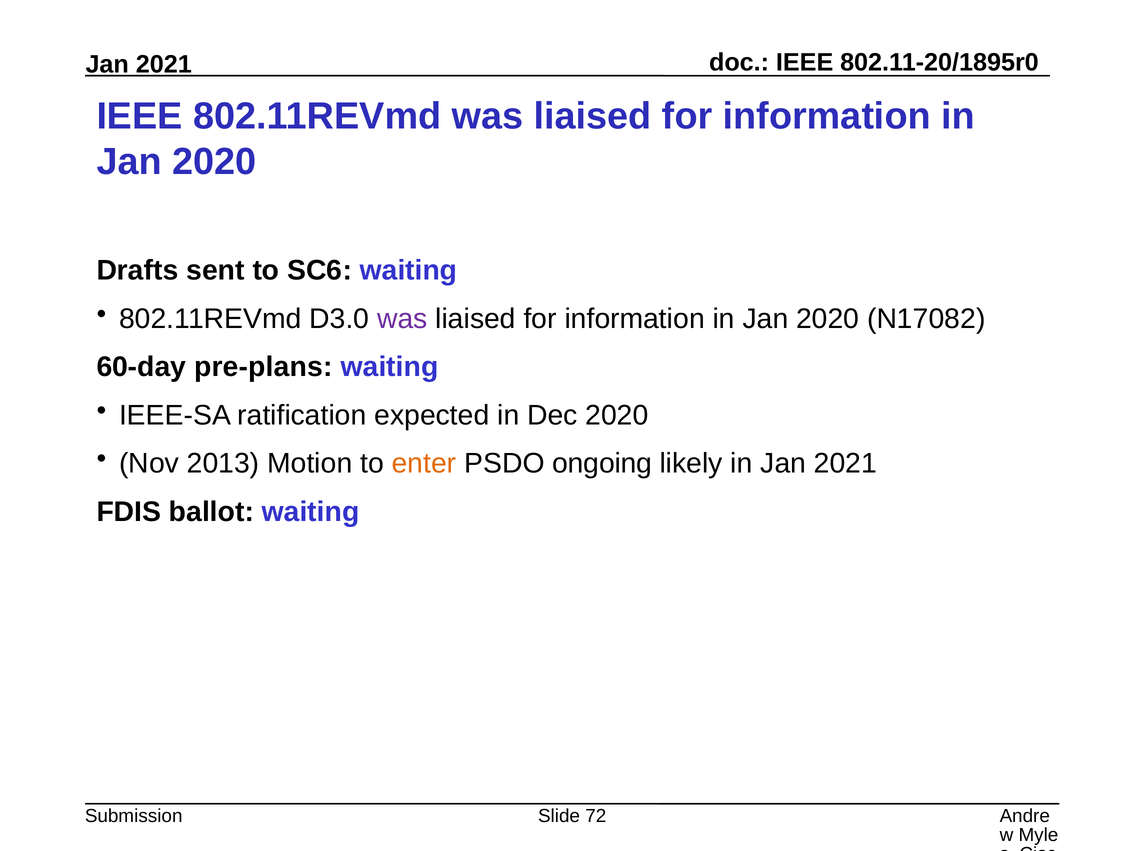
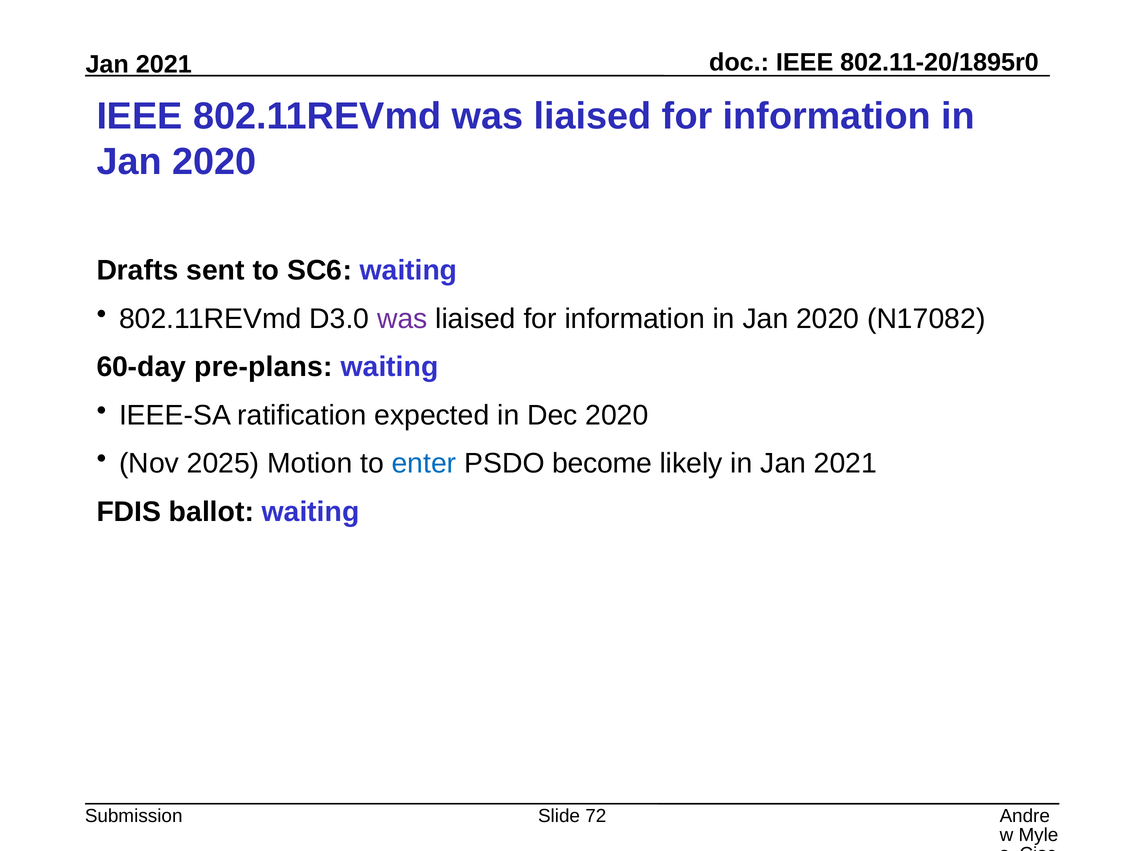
2013: 2013 -> 2025
enter colour: orange -> blue
ongoing: ongoing -> become
